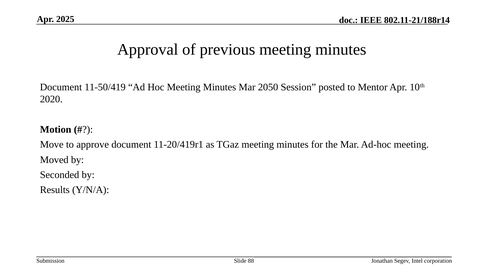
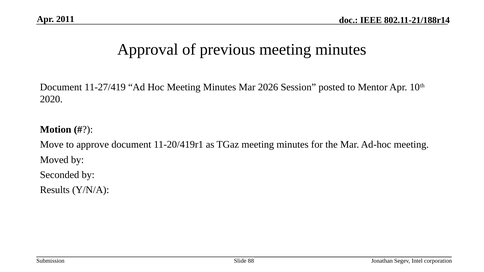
2025: 2025 -> 2011
11-50/419: 11-50/419 -> 11-27/419
2050: 2050 -> 2026
